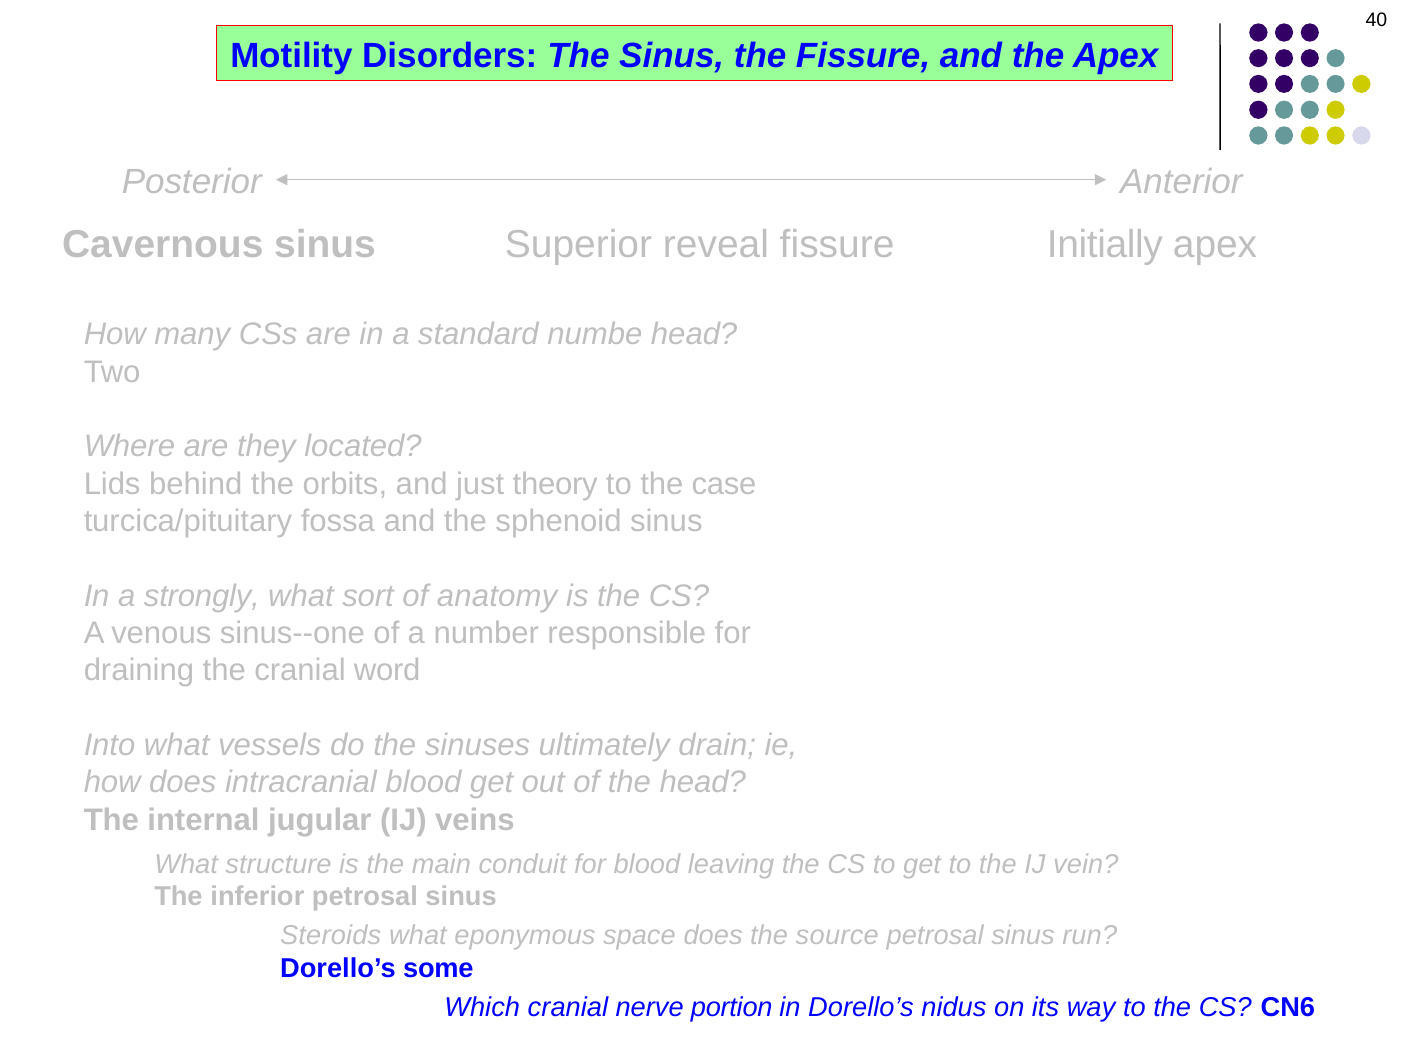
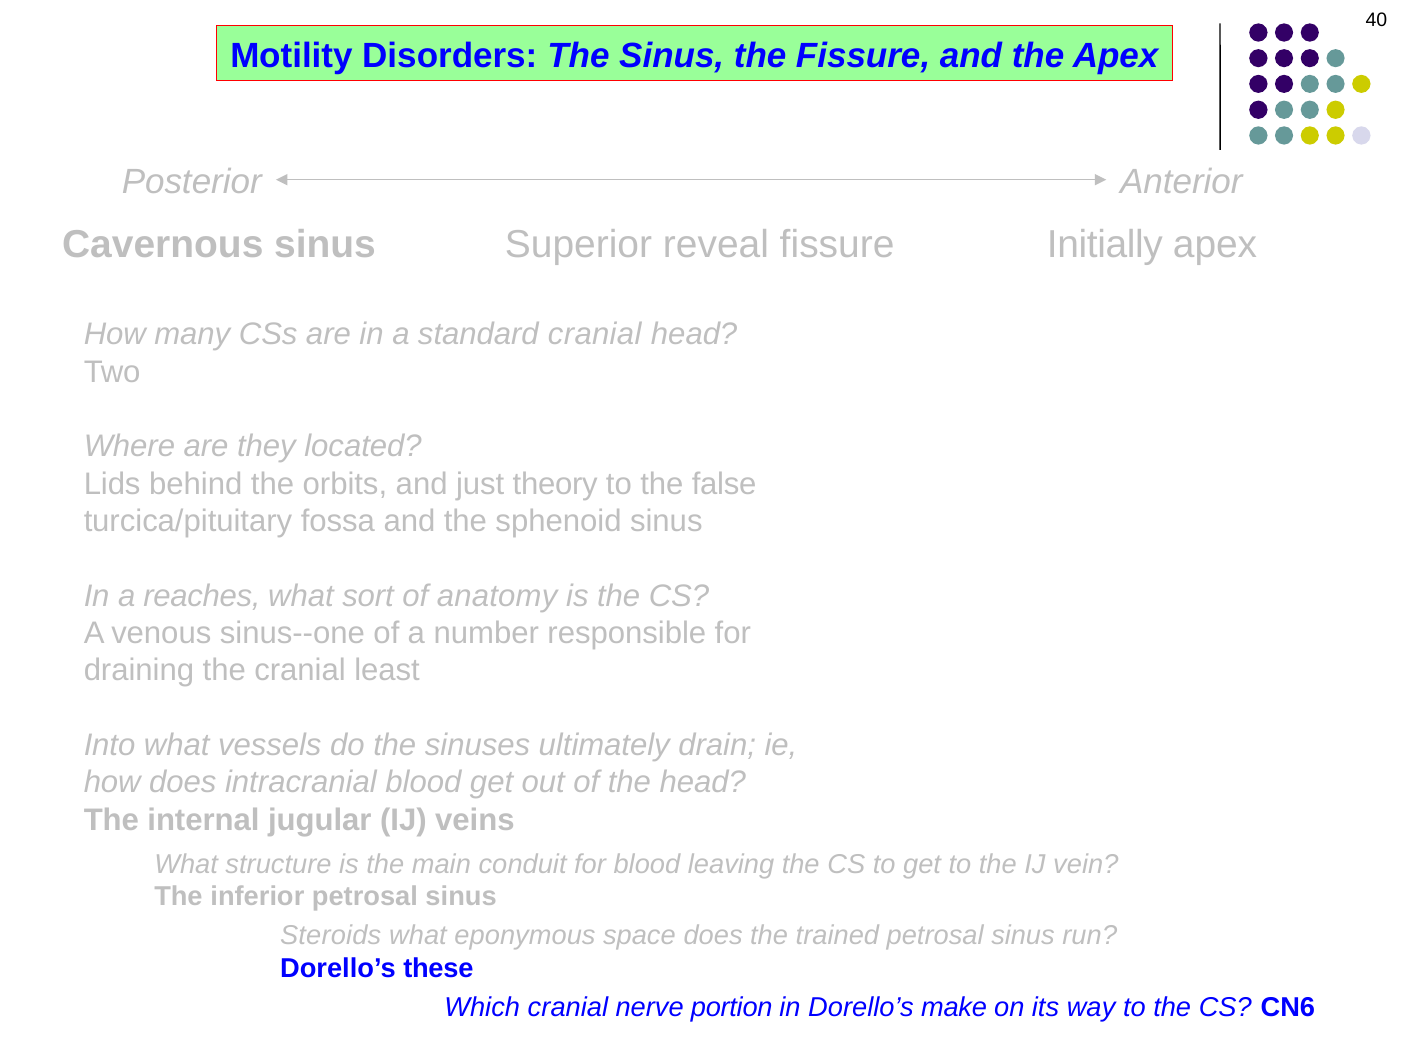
standard numbe: numbe -> cranial
case: case -> false
strongly: strongly -> reaches
word: word -> least
source: source -> trained
some: some -> these
nidus: nidus -> make
